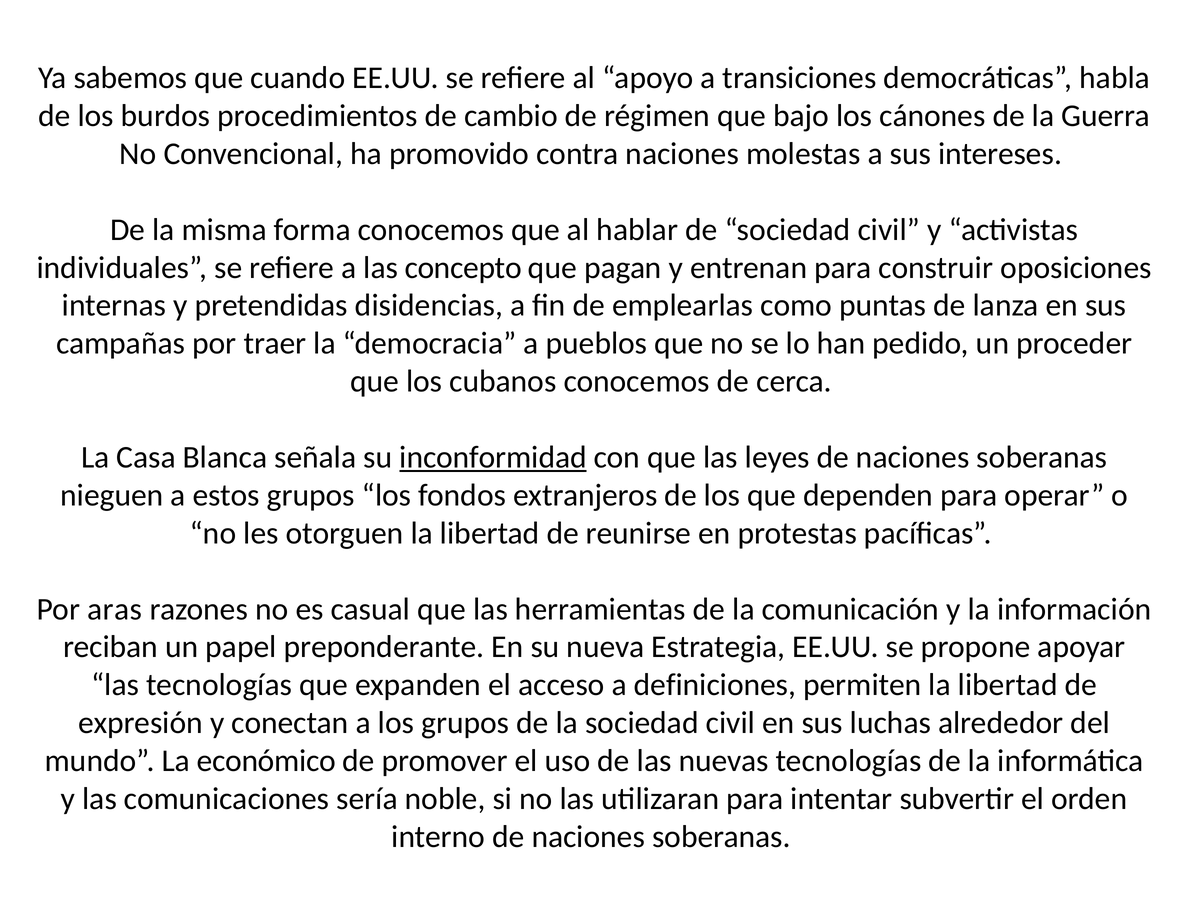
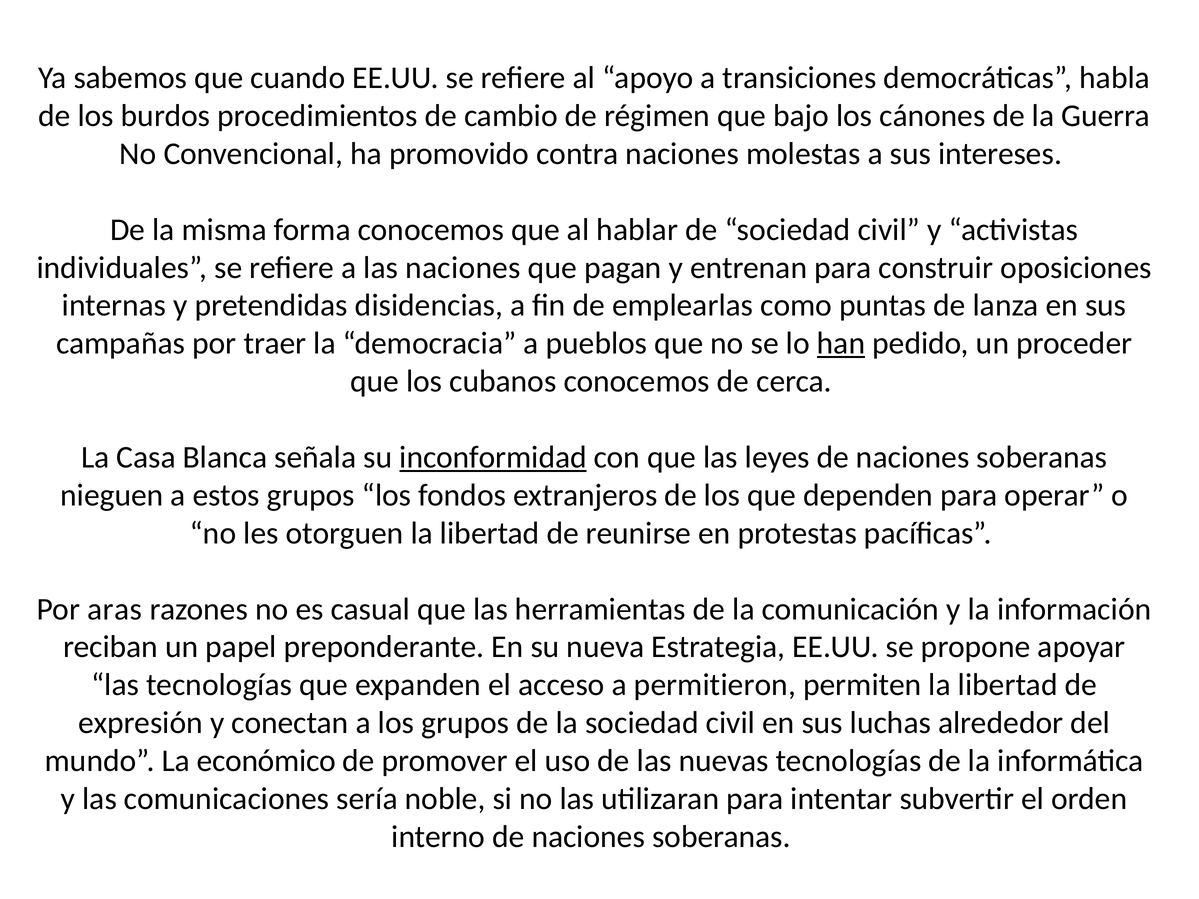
las concepto: concepto -> naciones
han underline: none -> present
definiciones: definiciones -> permitieron
